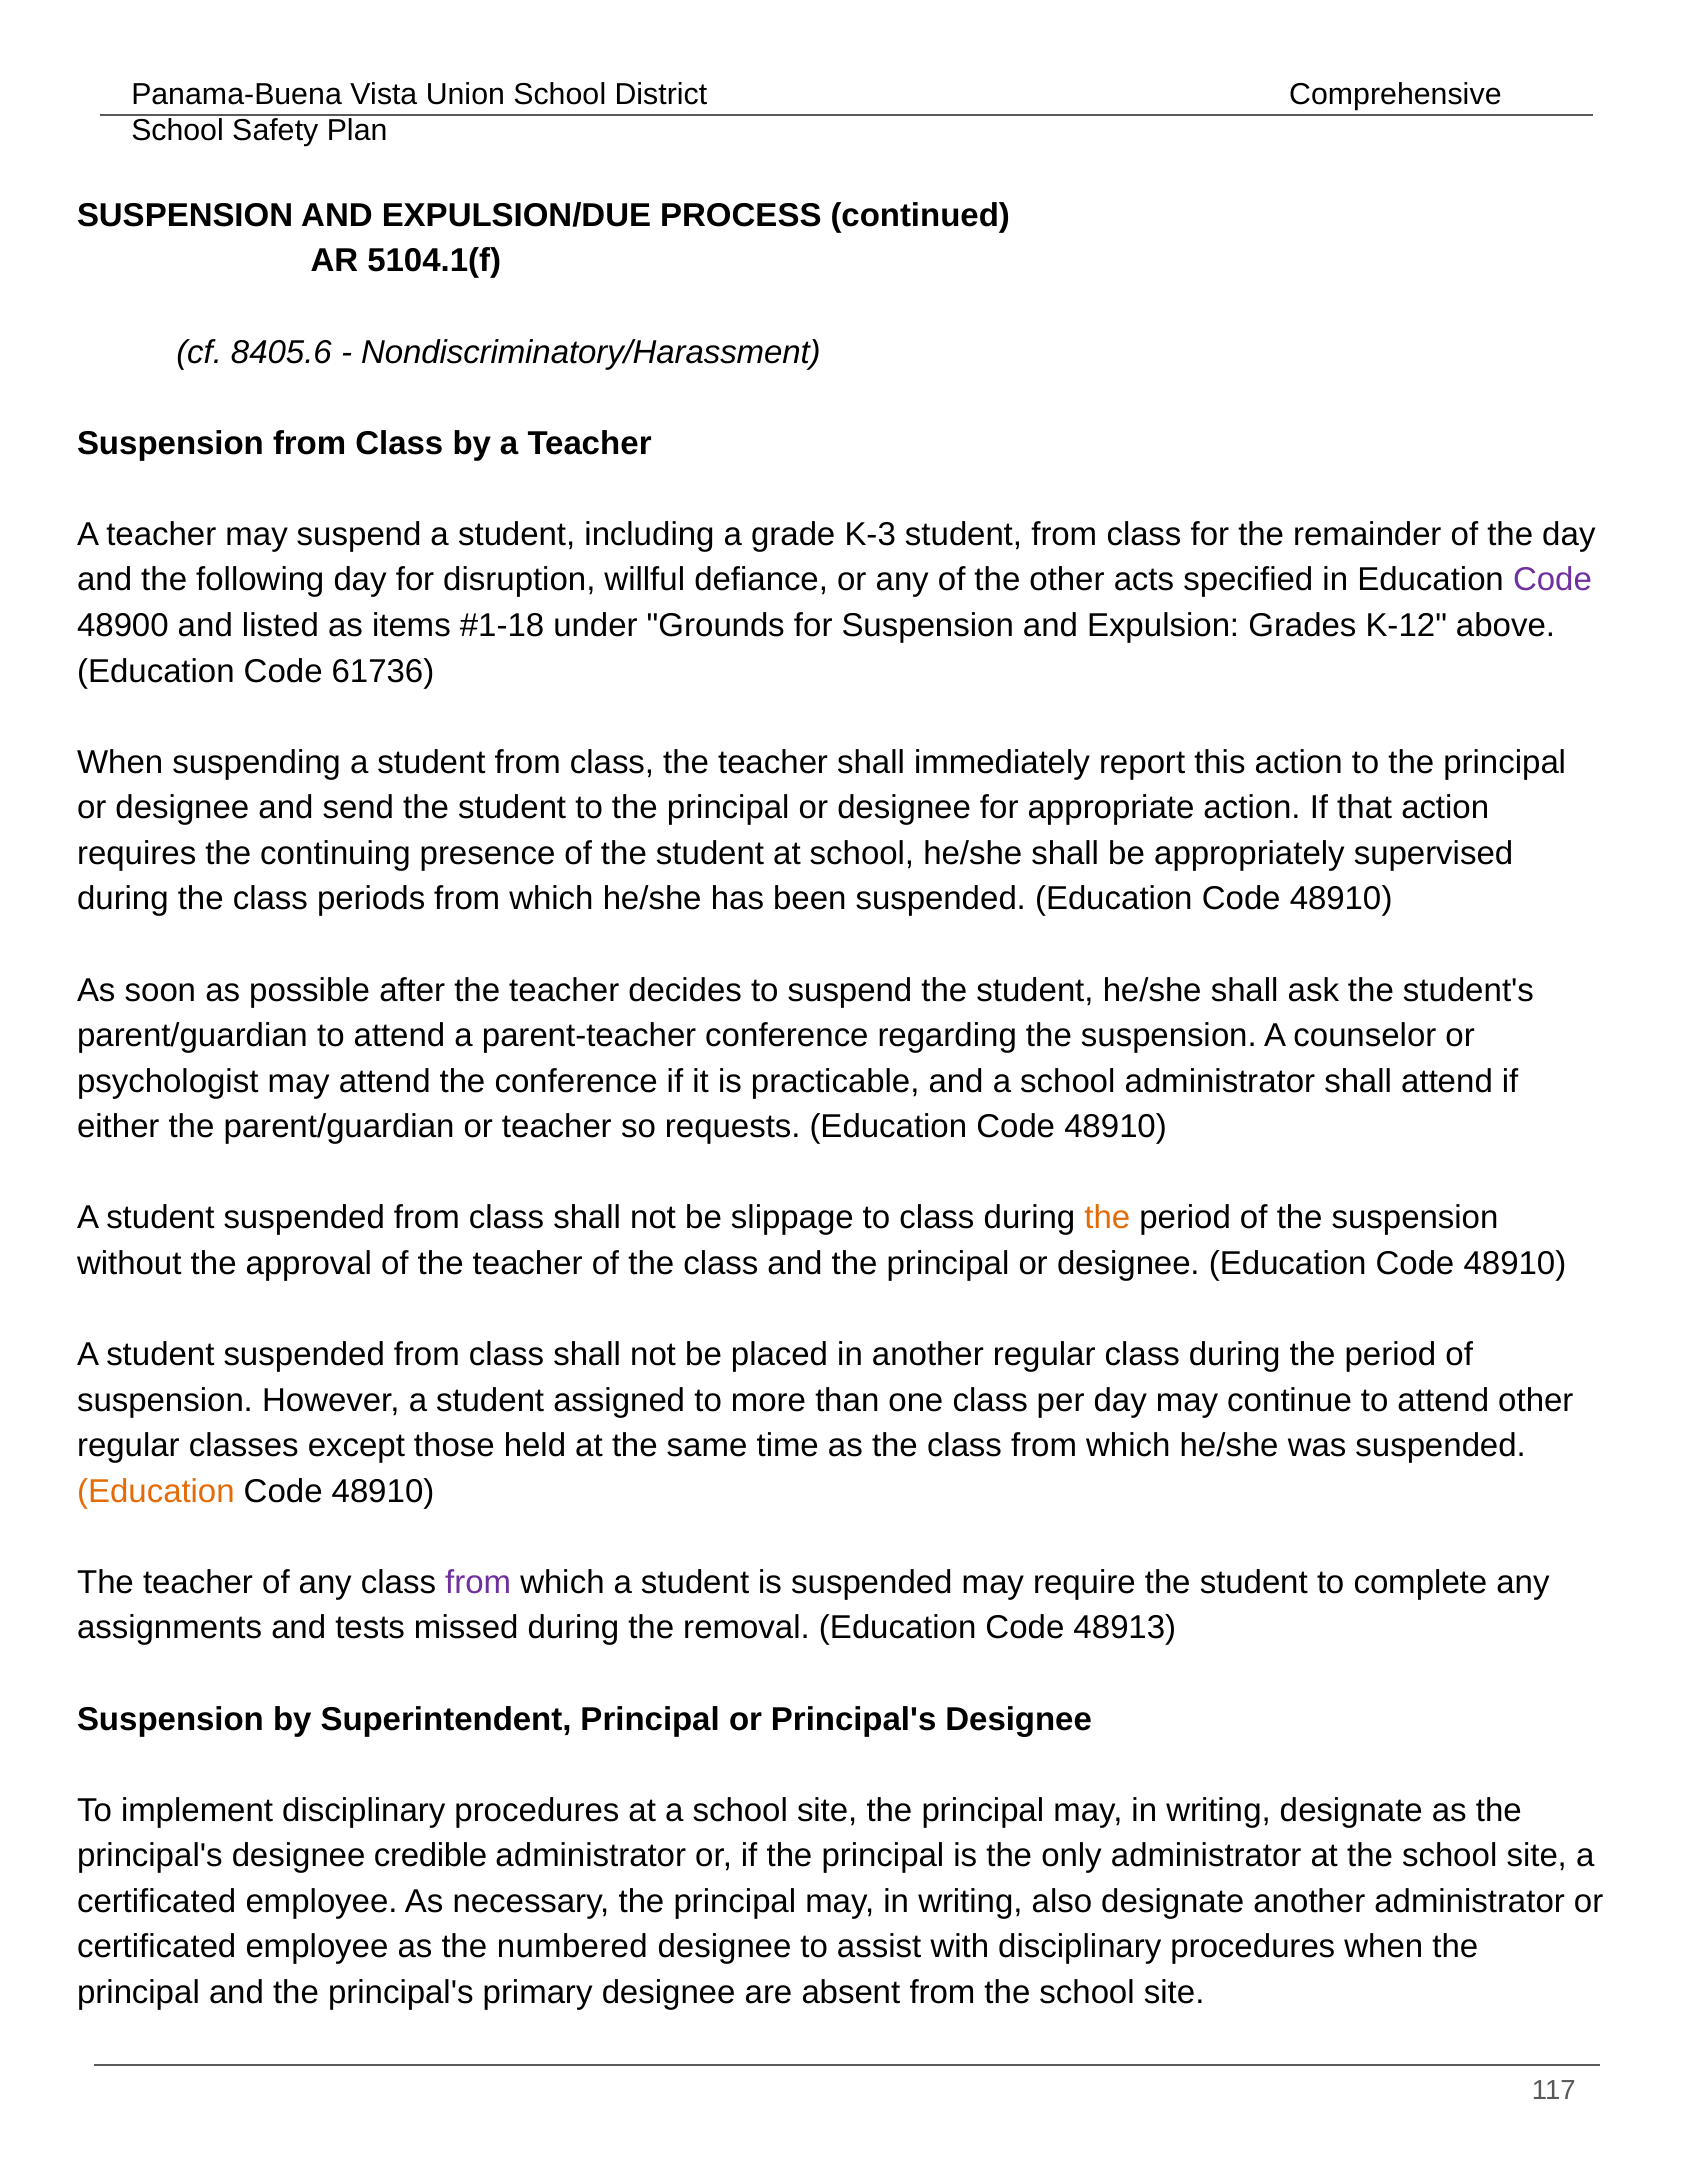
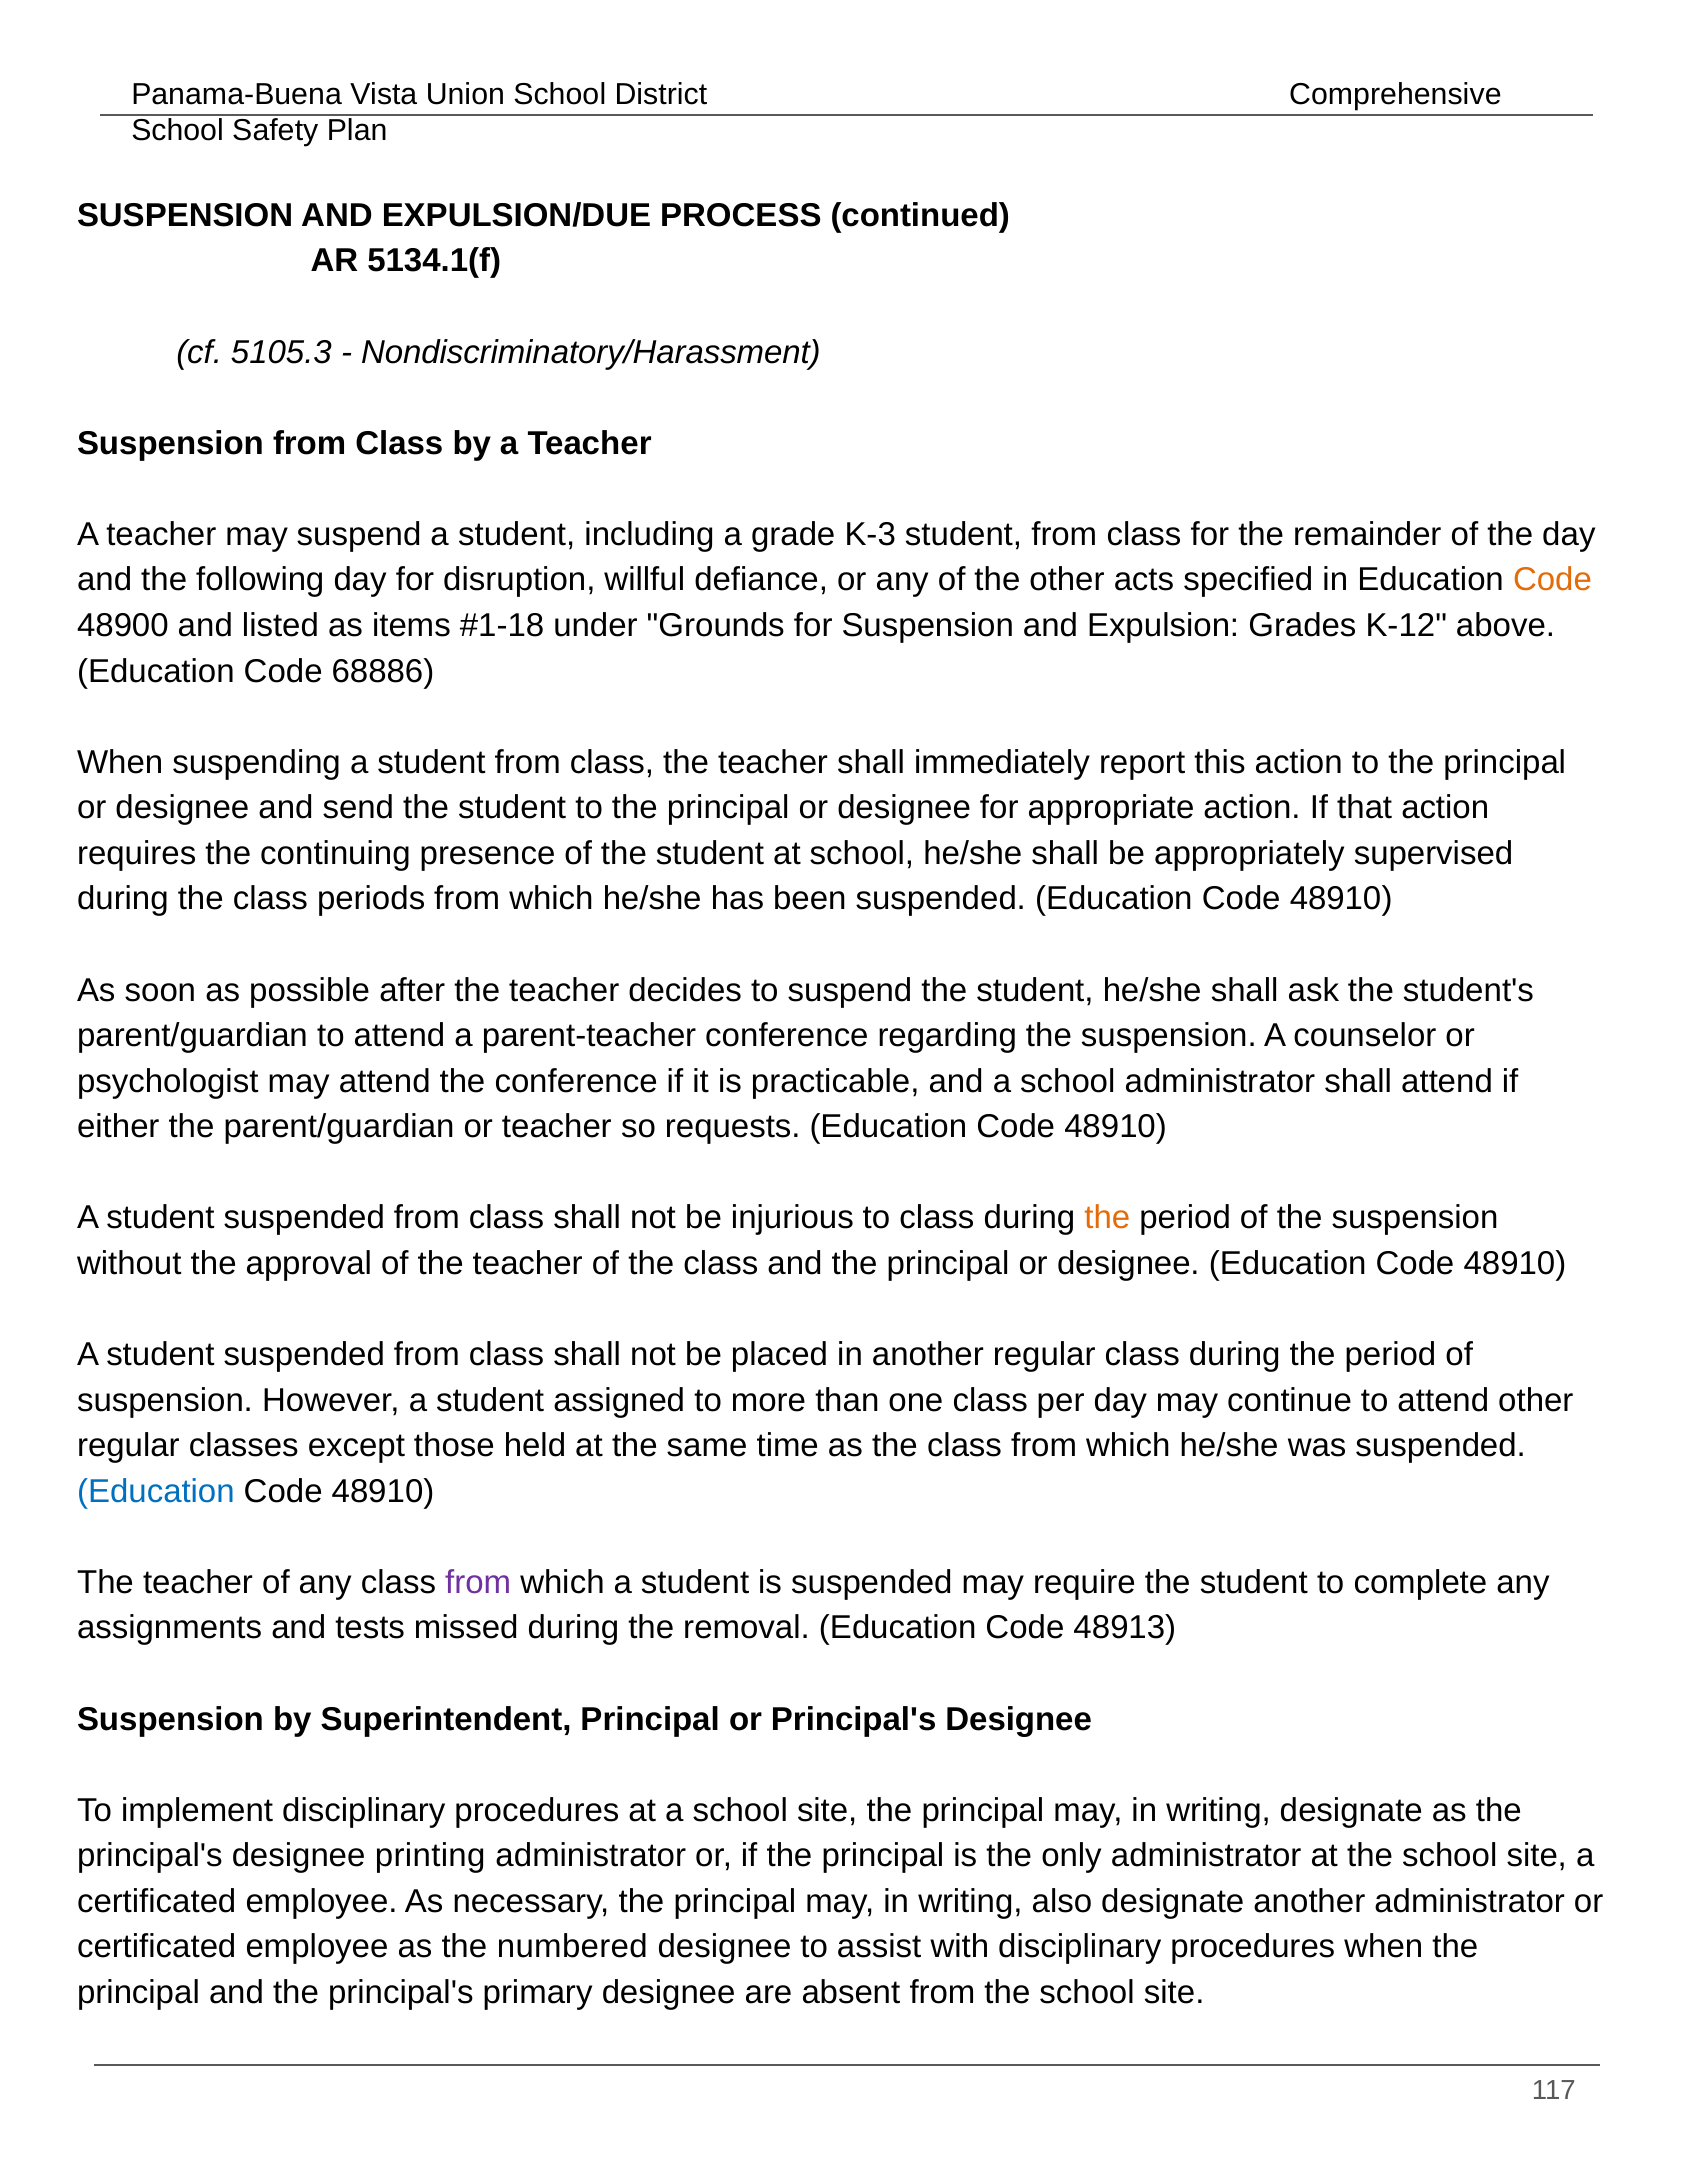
5104.1(f: 5104.1(f -> 5134.1(f
8405.6: 8405.6 -> 5105.3
Code at (1552, 580) colour: purple -> orange
61736: 61736 -> 68886
slippage: slippage -> injurious
Education at (156, 1491) colour: orange -> blue
credible: credible -> printing
